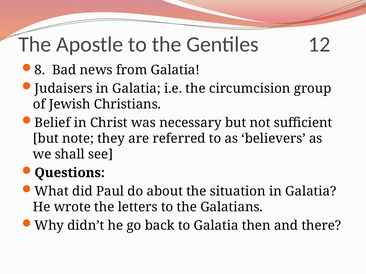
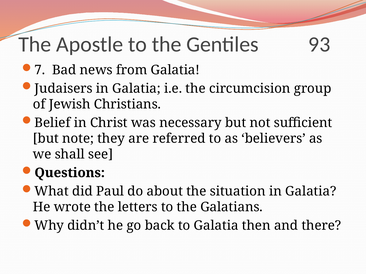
12: 12 -> 93
8: 8 -> 7
